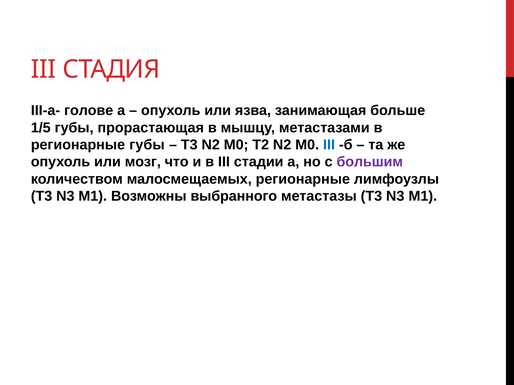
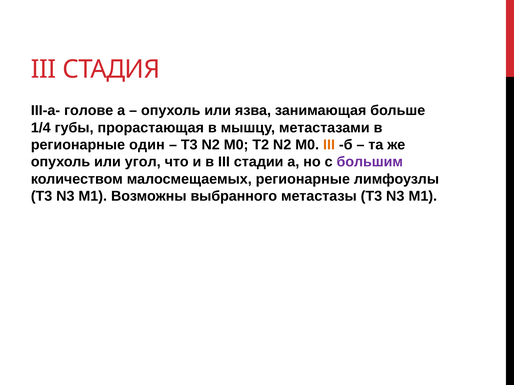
1/5: 1/5 -> 1/4
регионарные губы: губы -> один
III at (329, 145) colour: blue -> orange
мозг: мозг -> угол
